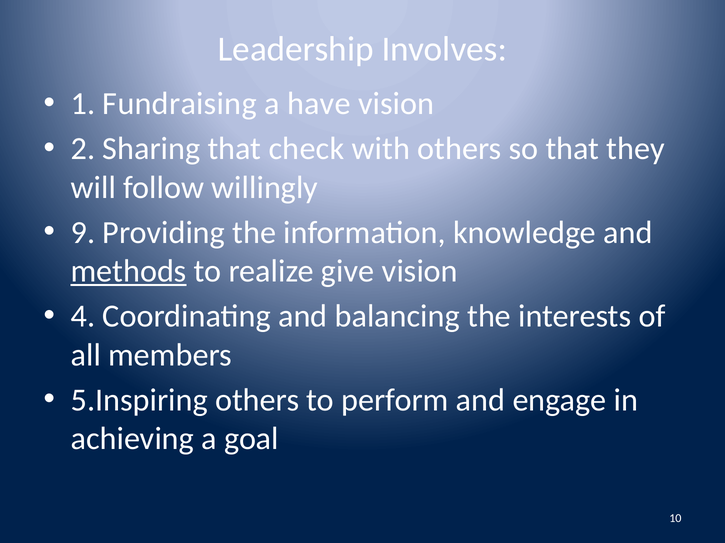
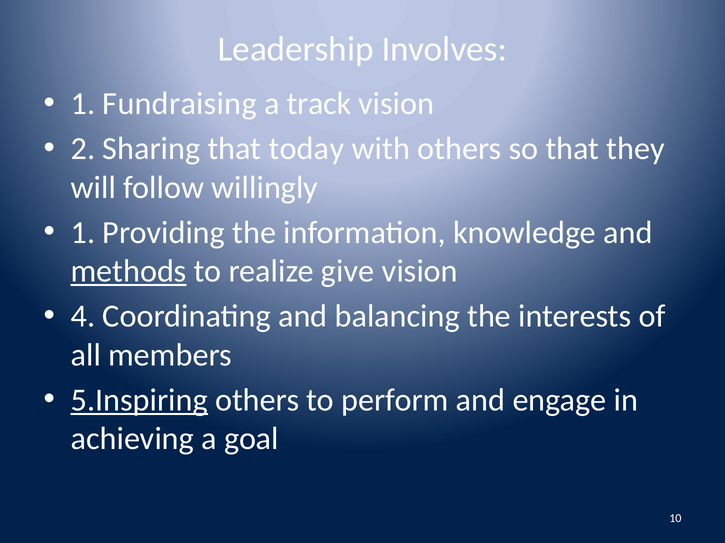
have: have -> track
check: check -> today
9 at (83, 233): 9 -> 1
5.Inspiring underline: none -> present
